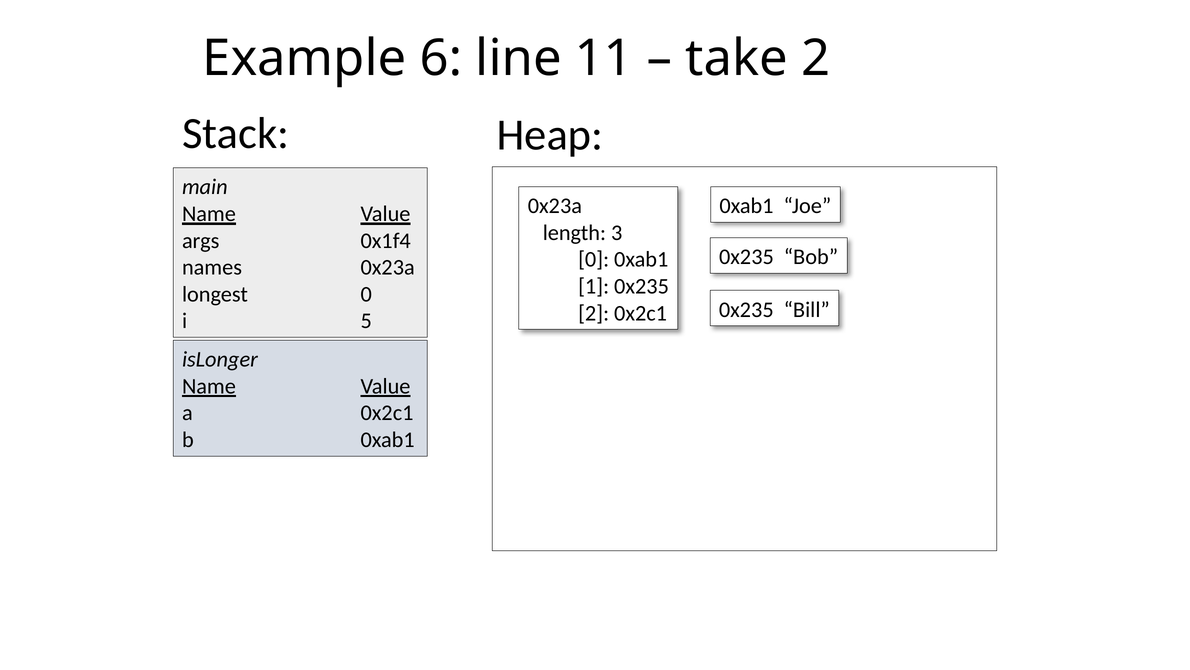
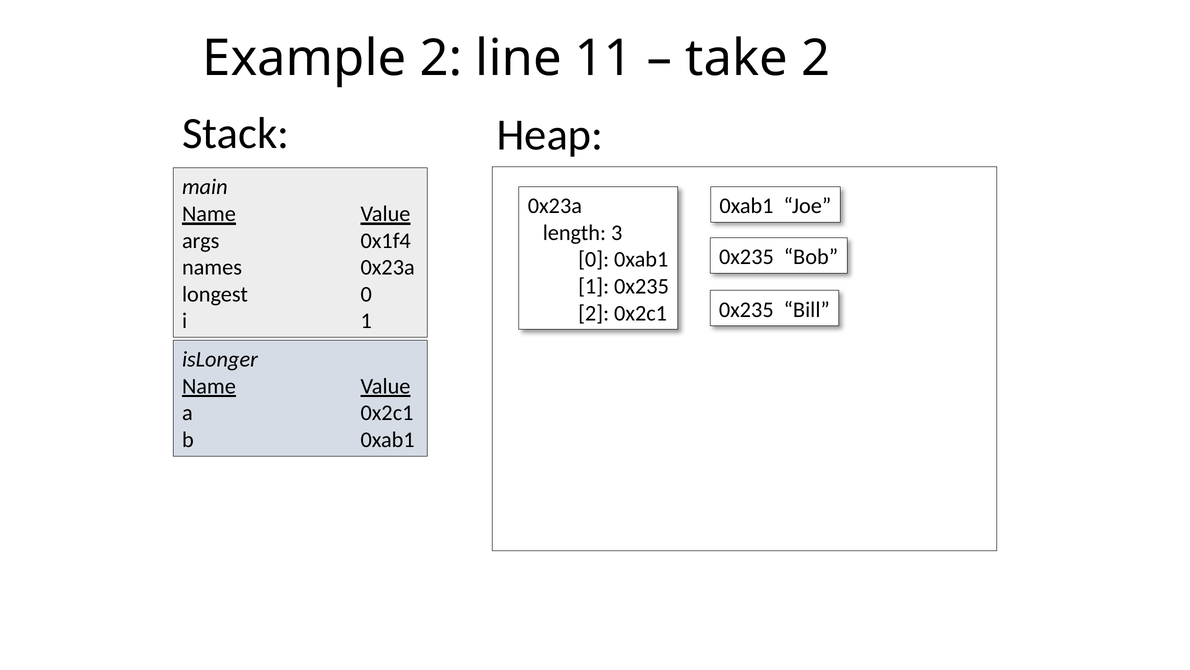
Example 6: 6 -> 2
i 5: 5 -> 1
